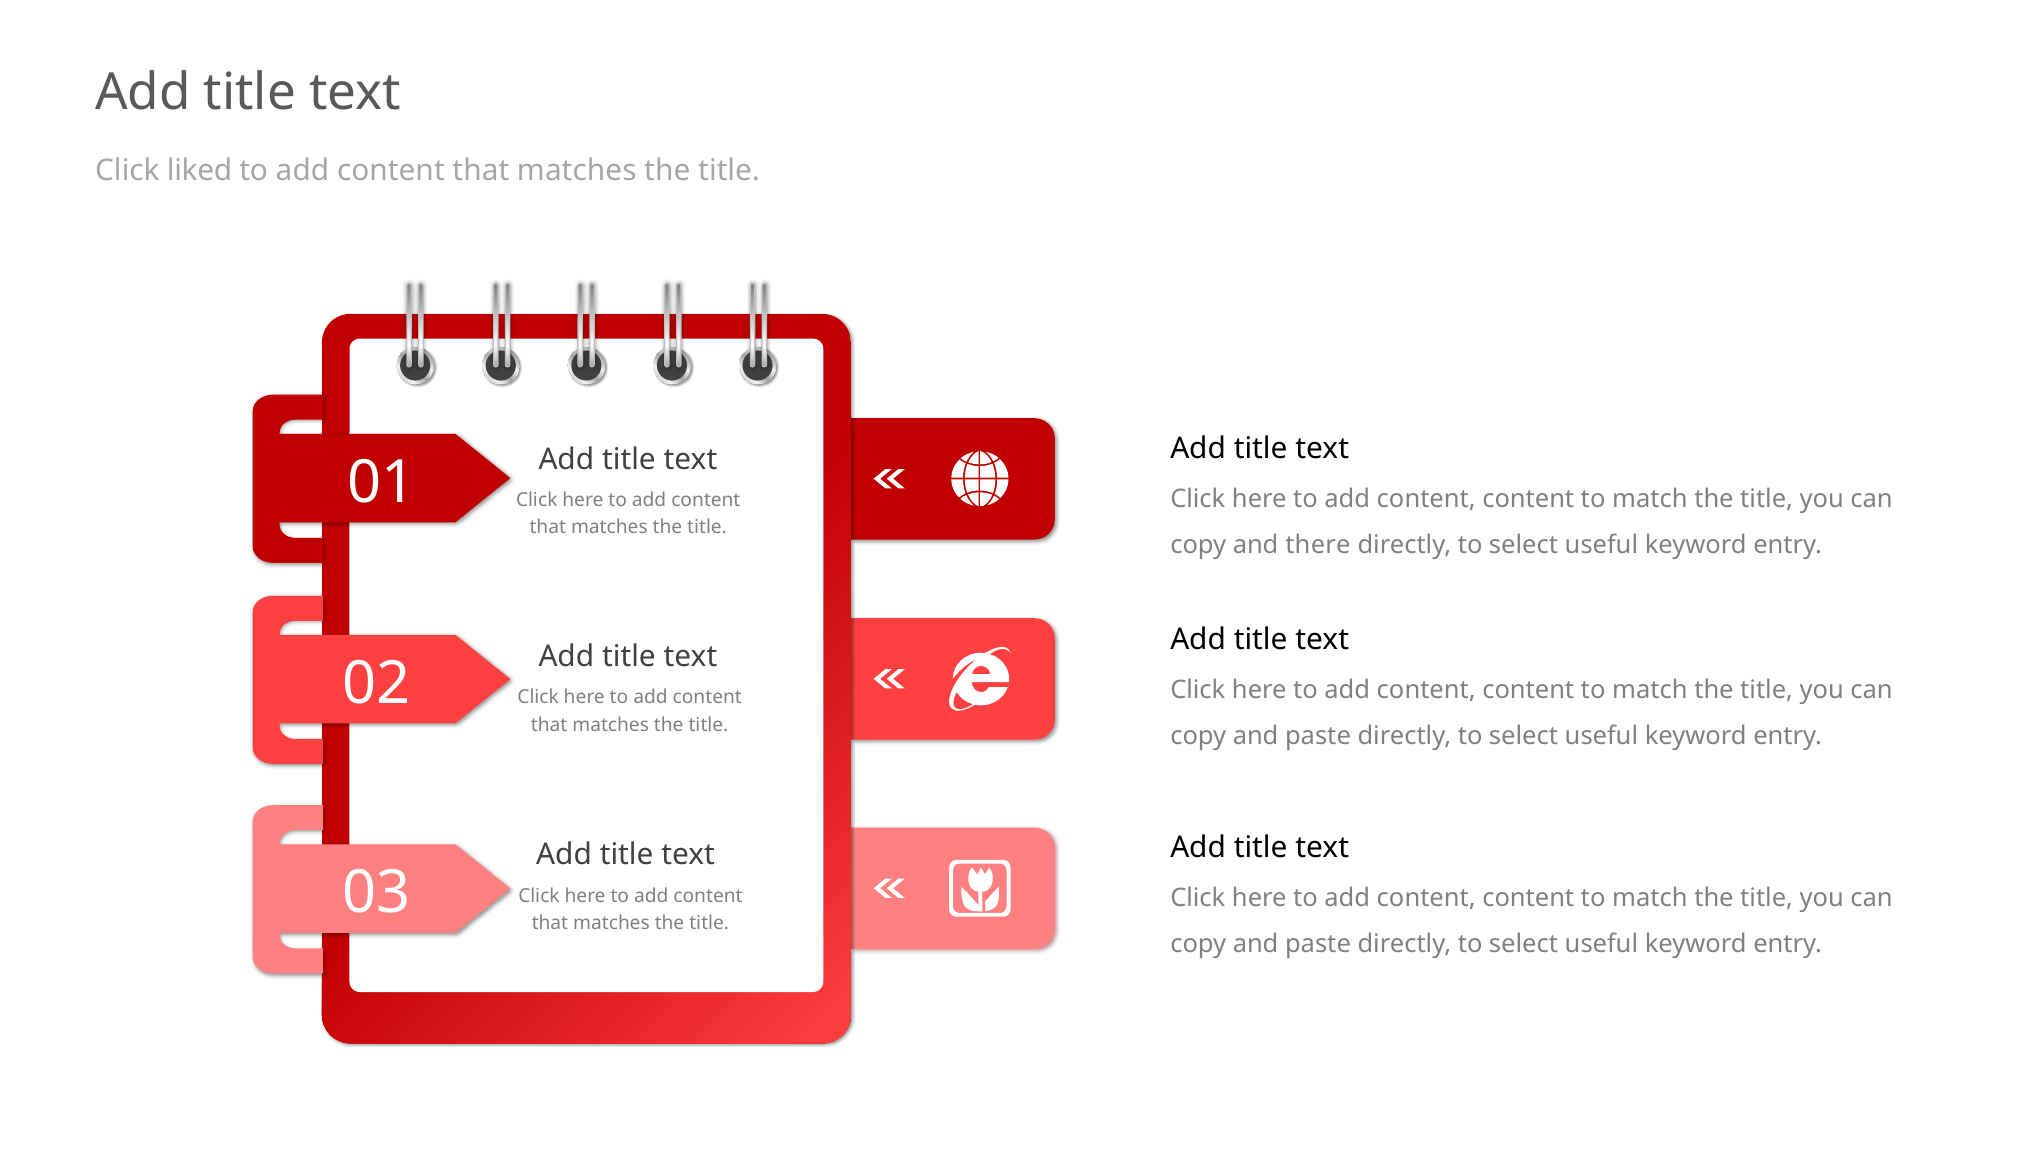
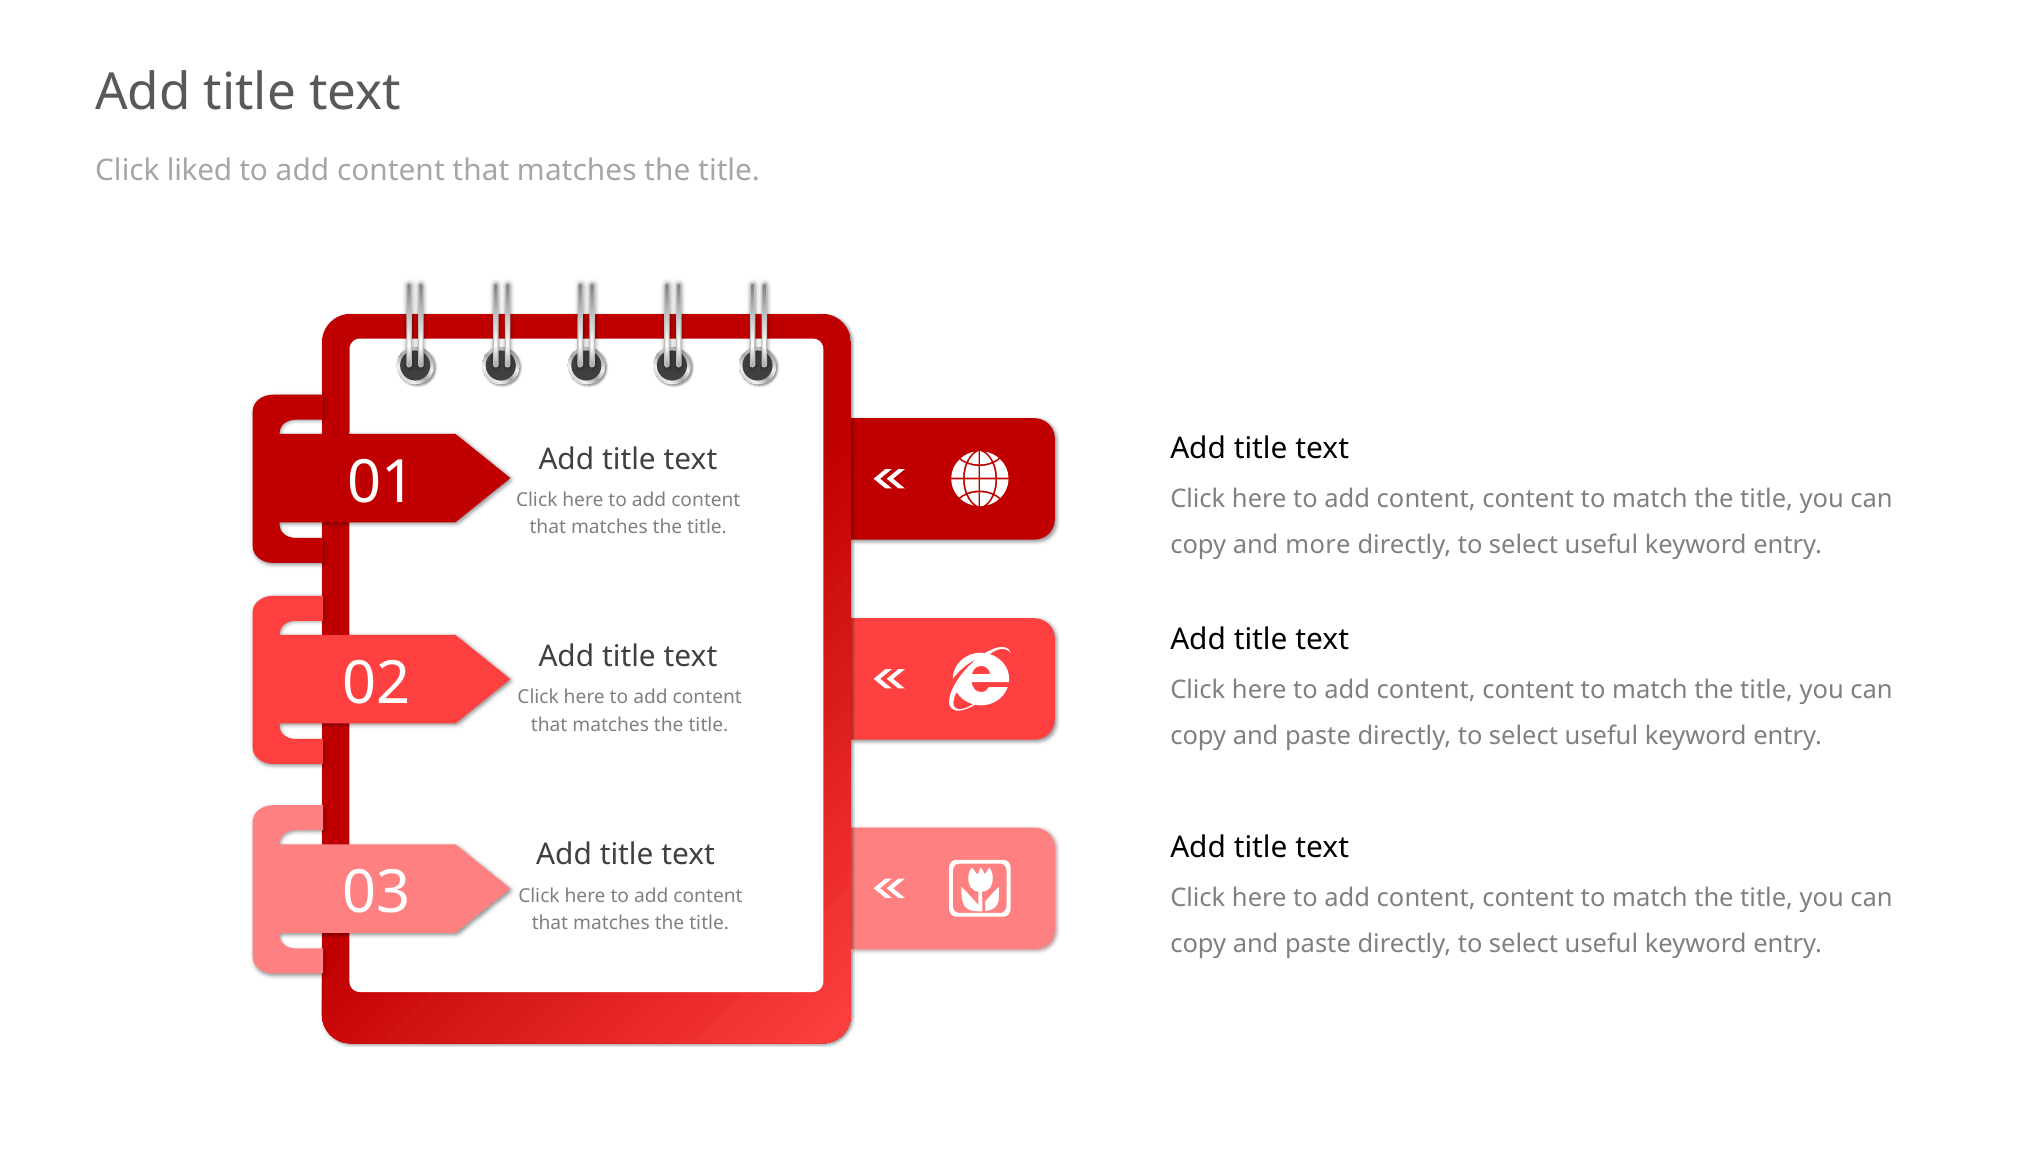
there: there -> more
